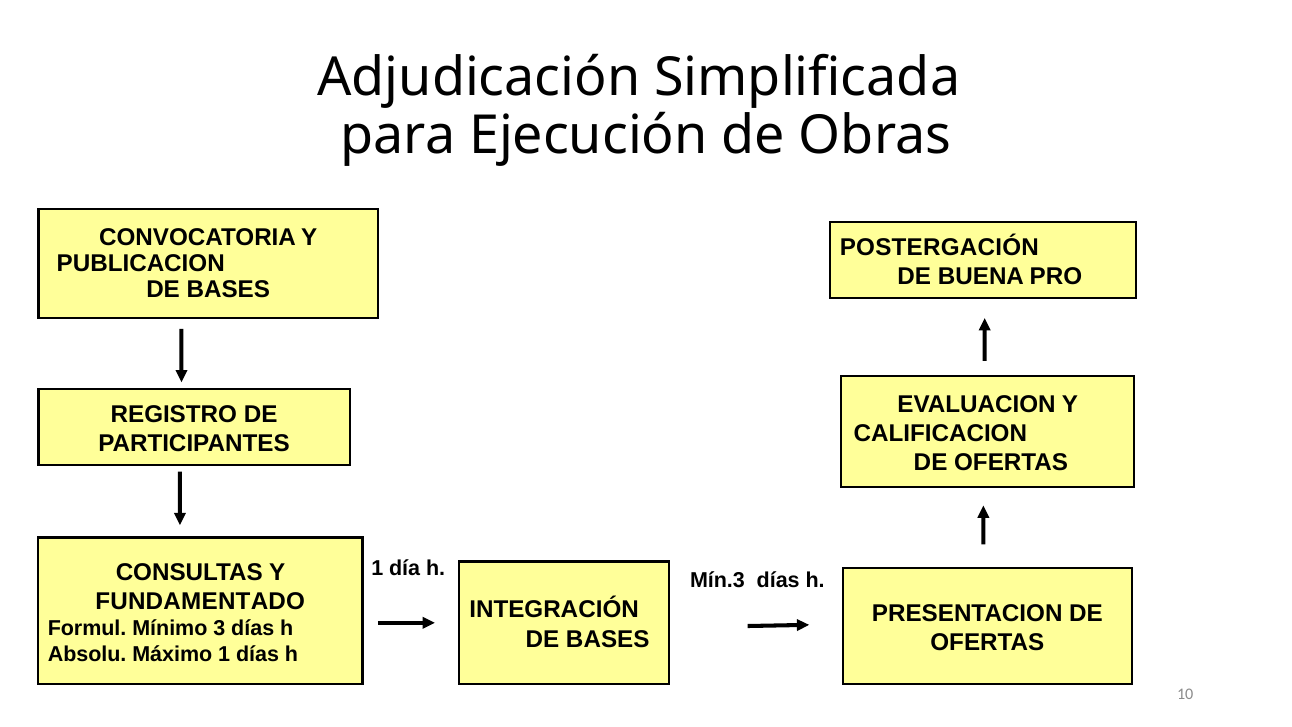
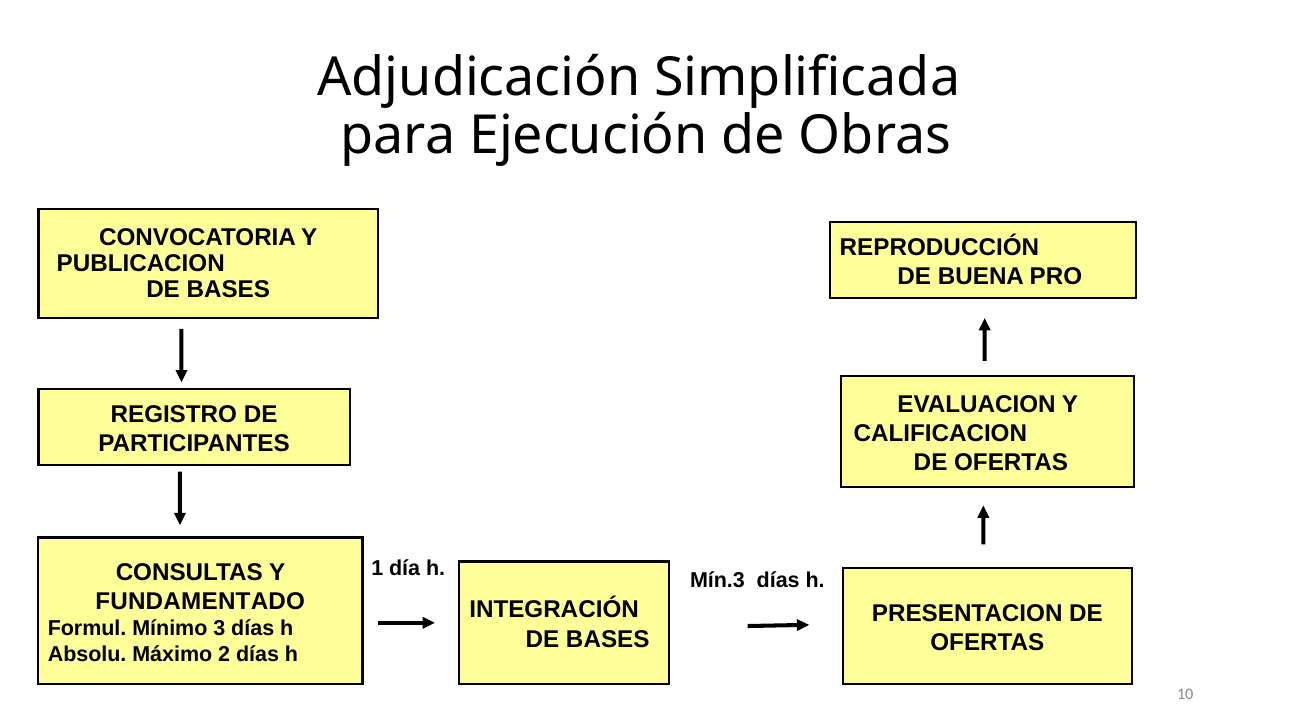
POSTERGACIÓN: POSTERGACIÓN -> REPRODUCCIÓN
Máximo 1: 1 -> 2
